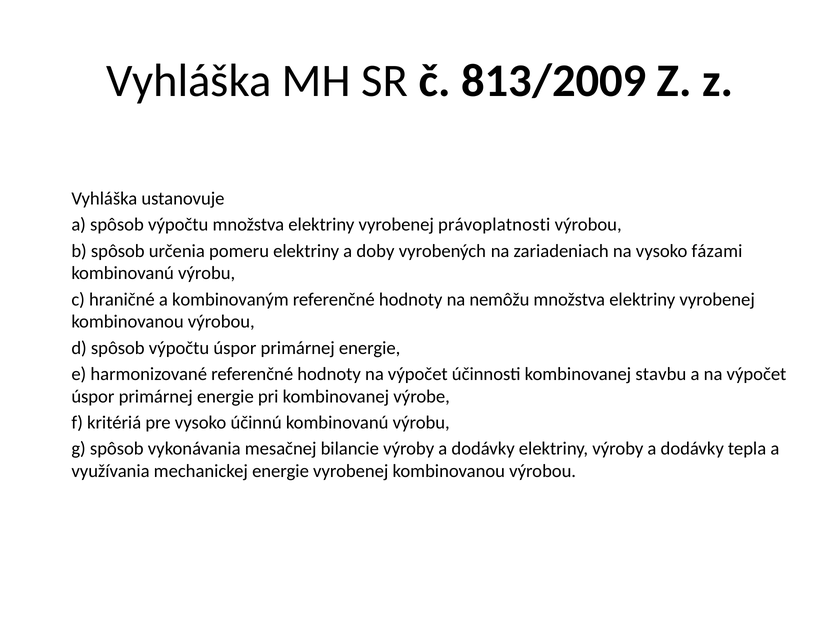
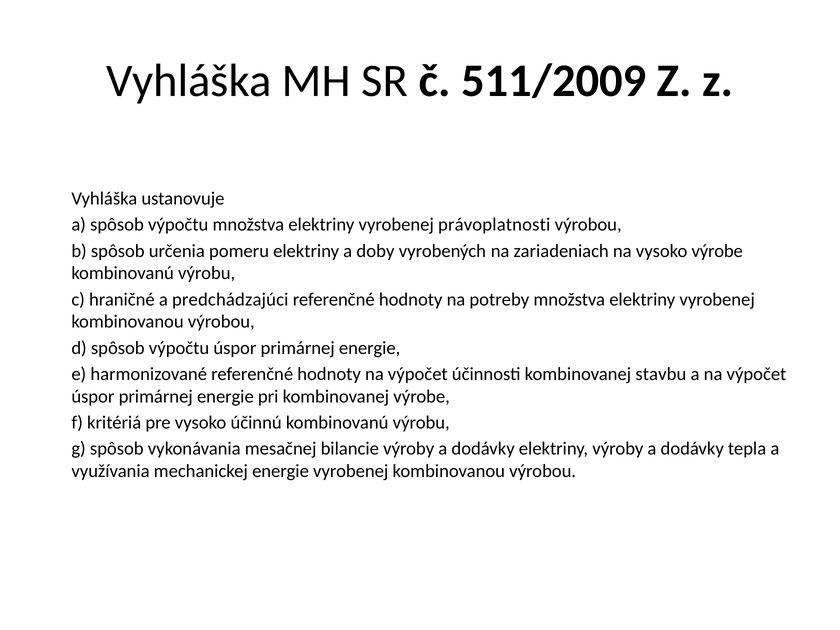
813/2009: 813/2009 -> 511/2009
vysoko fázami: fázami -> výrobe
kombinovaným: kombinovaným -> predchádzajúci
nemôžu: nemôžu -> potreby
